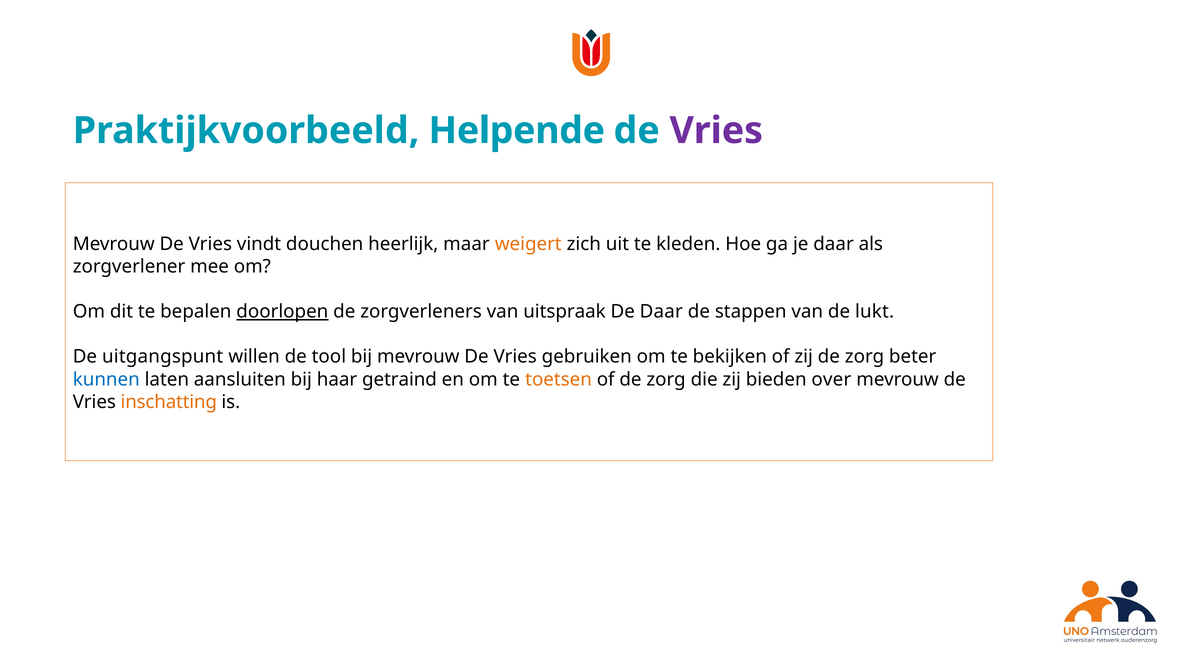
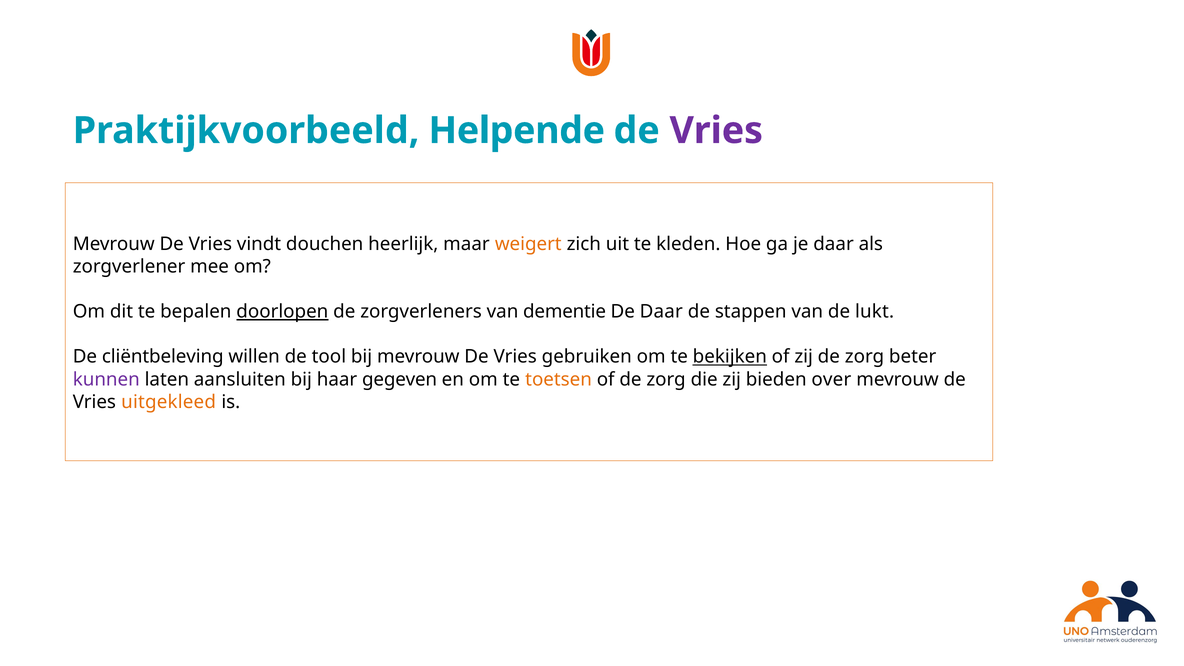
uitspraak: uitspraak -> dementie
uitgangspunt: uitgangspunt -> cliëntbeleving
bekijken underline: none -> present
kunnen colour: blue -> purple
getraind: getraind -> gegeven
inschatting: inschatting -> uitgekleed
